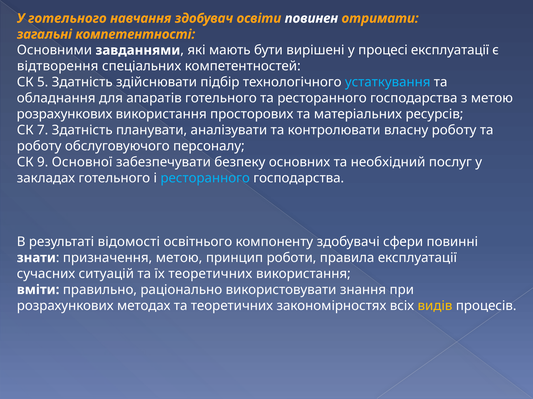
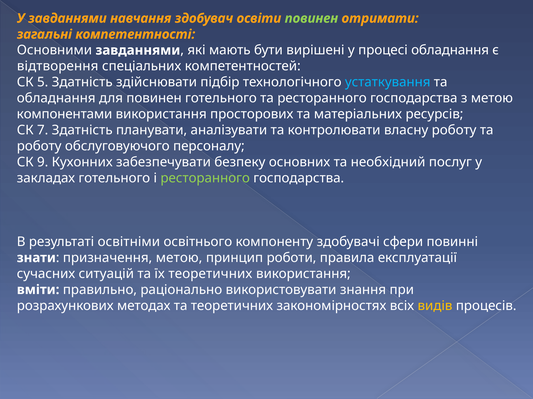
У готельного: готельного -> завданнями
повинен at (311, 18) colour: white -> light green
процесі експлуатації: експлуатації -> обладнання
для апаратів: апаратів -> повинен
розрахункових at (65, 114): розрахункових -> компонентами
Основної: Основної -> Кухонних
ресторанного at (205, 178) colour: light blue -> light green
відомості: відомості -> освітніми
